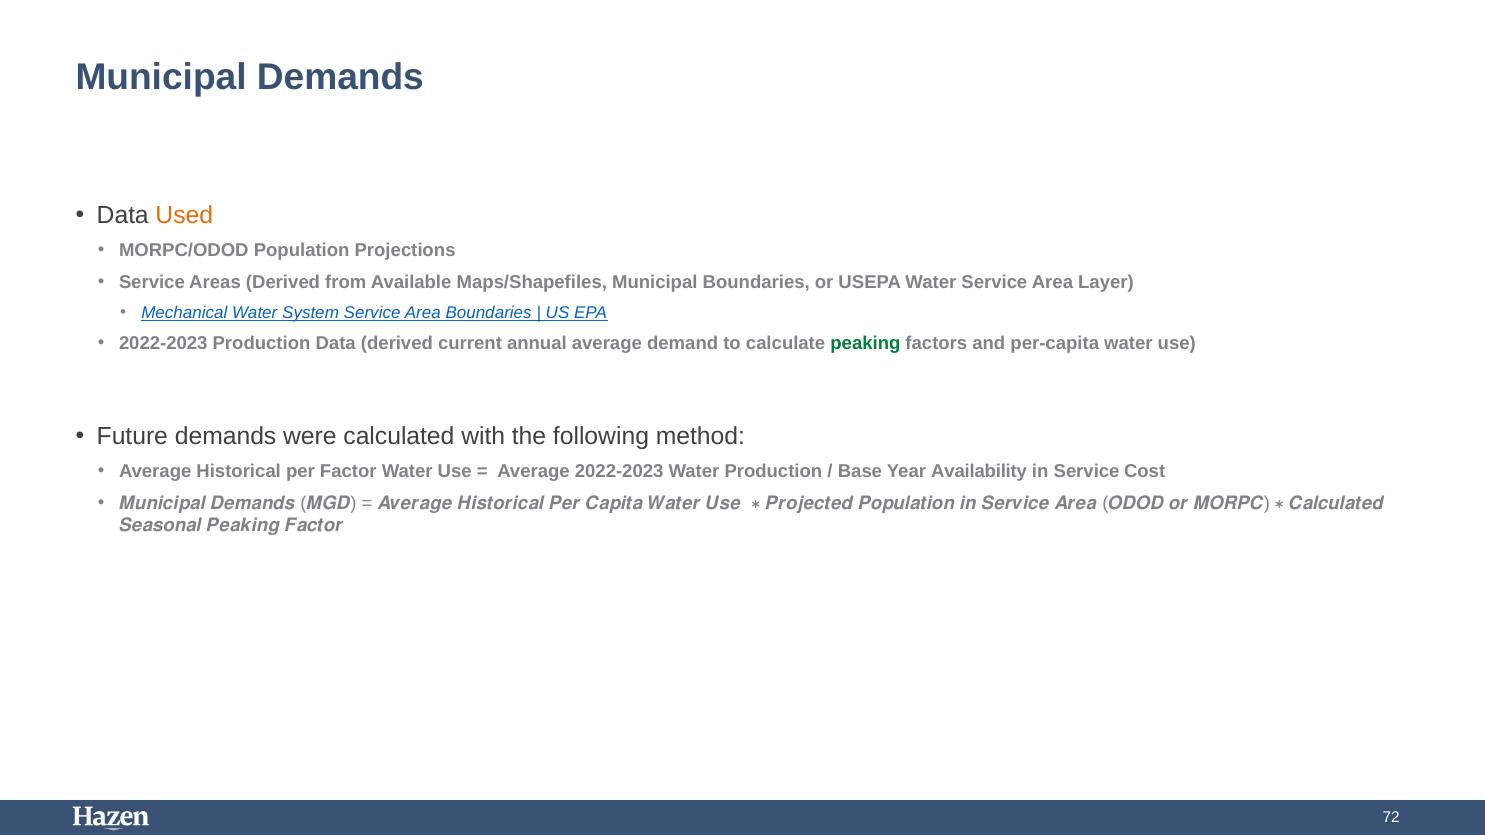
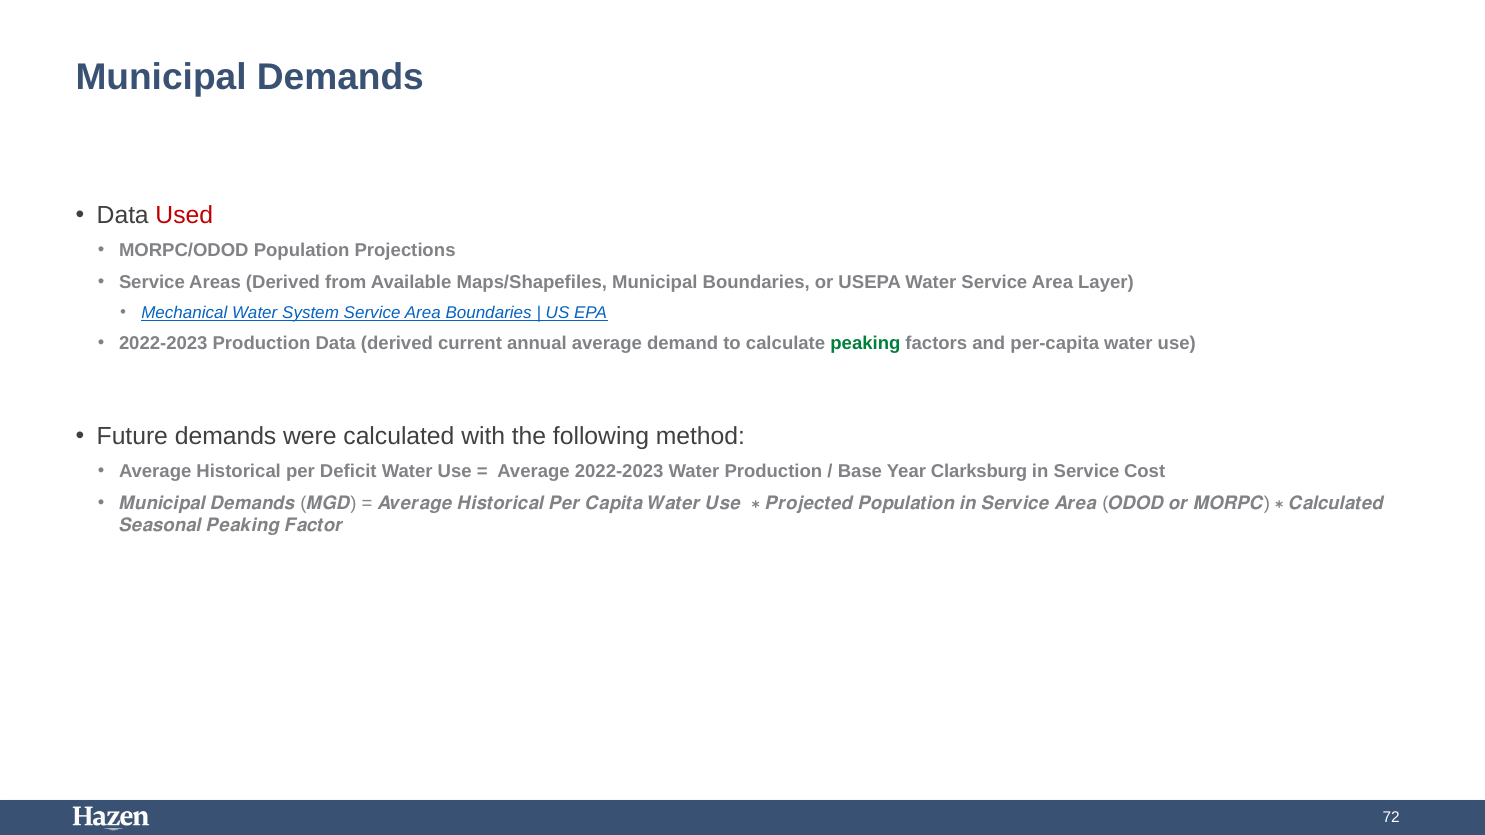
Used colour: orange -> red
Factor: Factor -> Deficit
Availability: Availability -> Clarksburg
